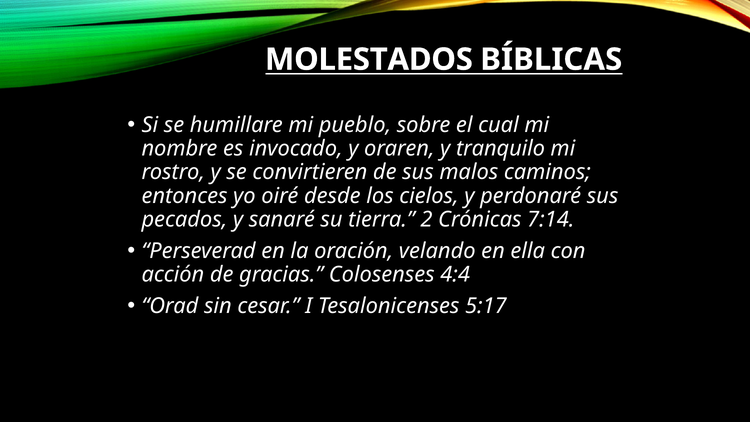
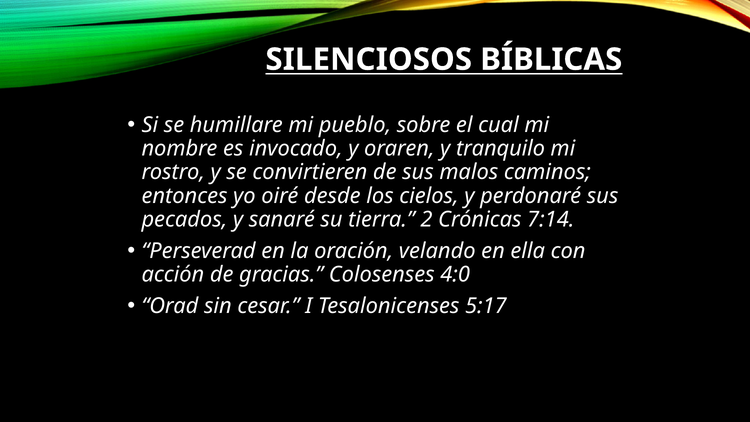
MOLESTADOS: MOLESTADOS -> SILENCIOSOS
4:4: 4:4 -> 4:0
